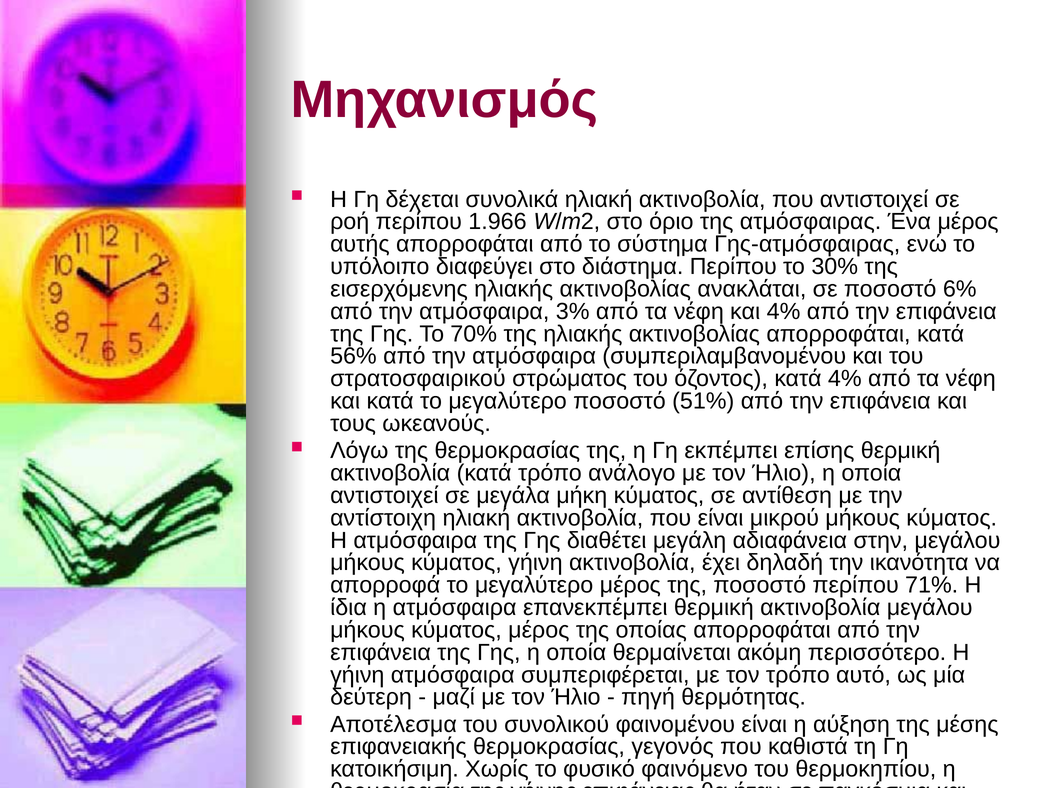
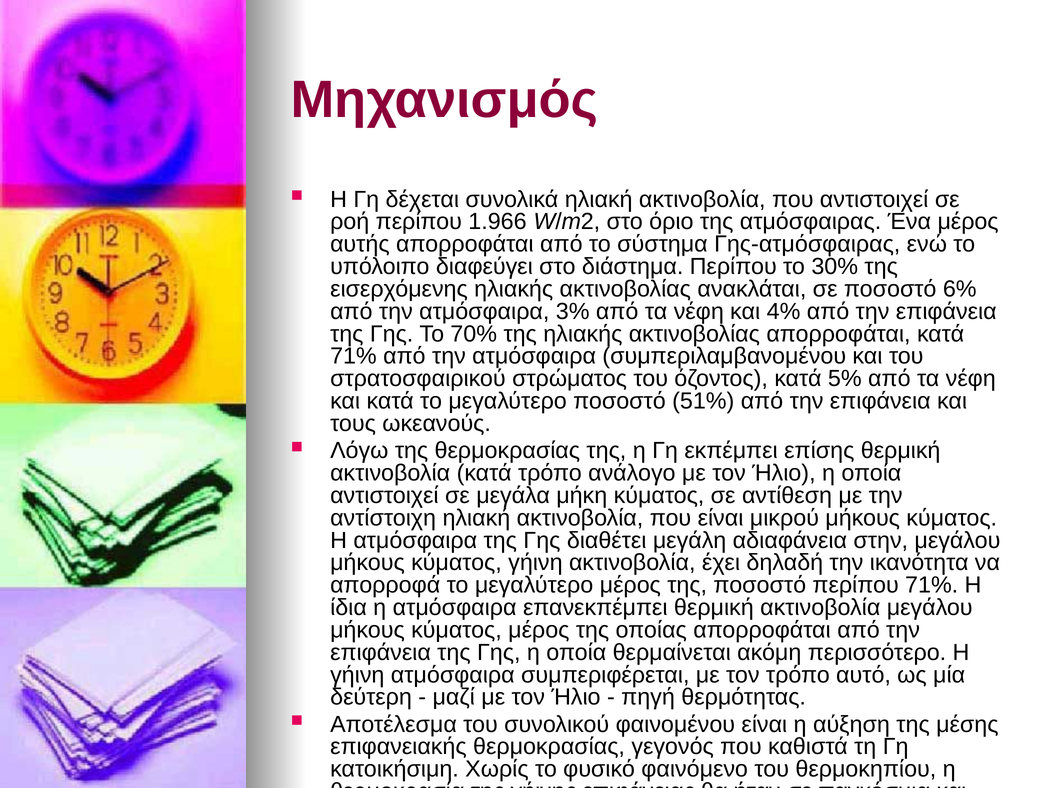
56% at (353, 356): 56% -> 71%
κατά 4%: 4% -> 5%
